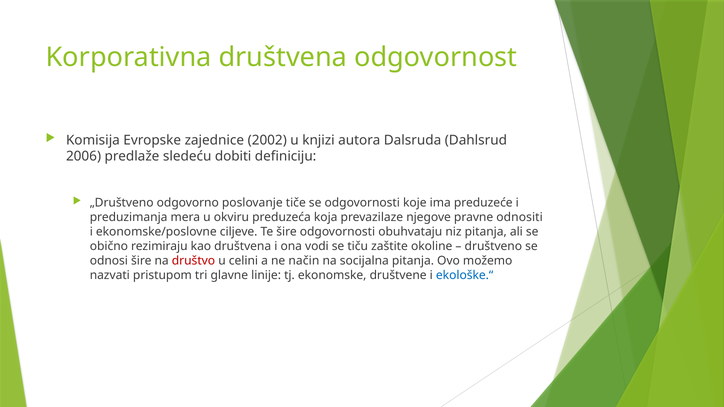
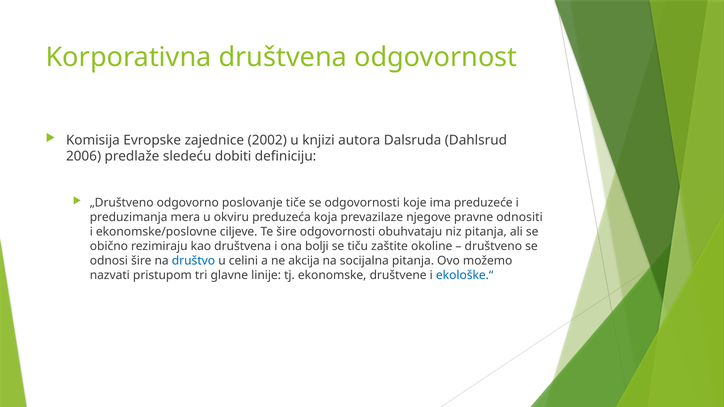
vodi: vodi -> bolji
društvo colour: red -> blue
način: način -> akcija
